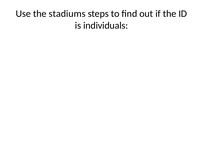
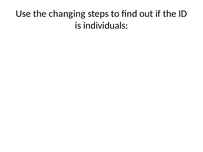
stadiums: stadiums -> changing
